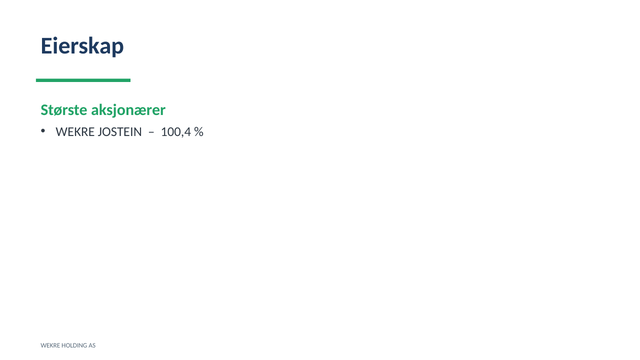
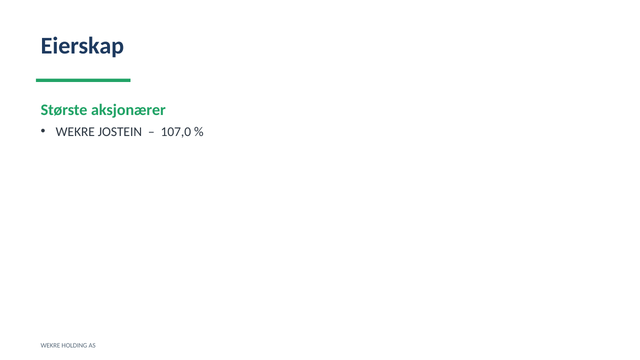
100,4: 100,4 -> 107,0
